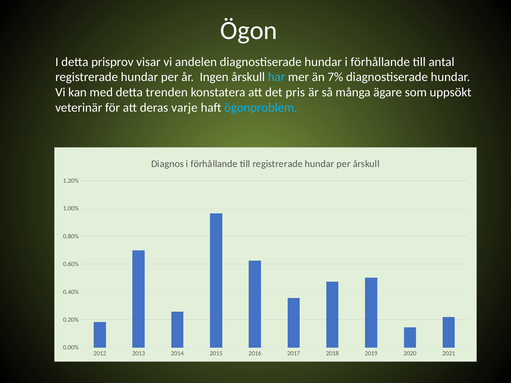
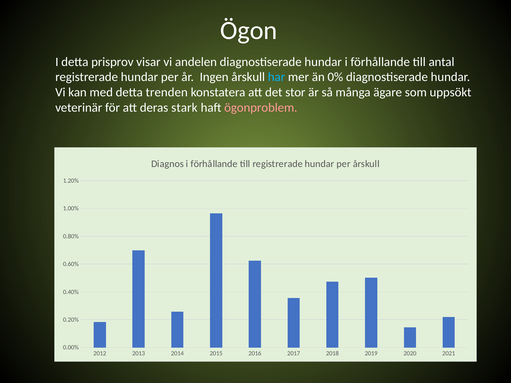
7%: 7% -> 0%
pris: pris -> stor
varje: varje -> stark
ögonproblem colour: light blue -> pink
